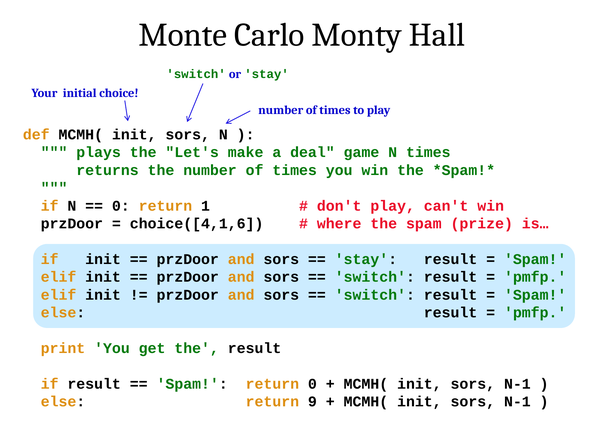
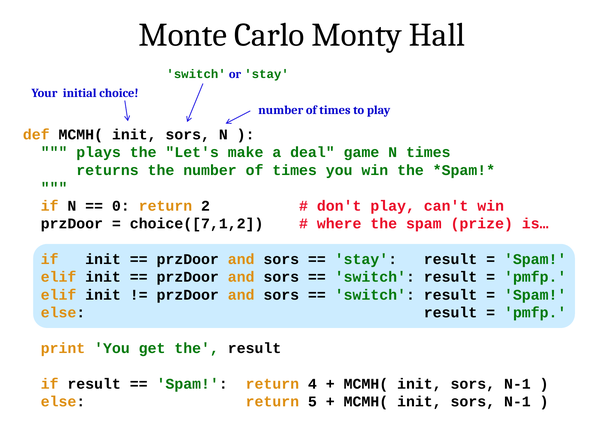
1: 1 -> 2
choice([4,1,6: choice([4,1,6 -> choice([7,1,2
return 0: 0 -> 4
9: 9 -> 5
